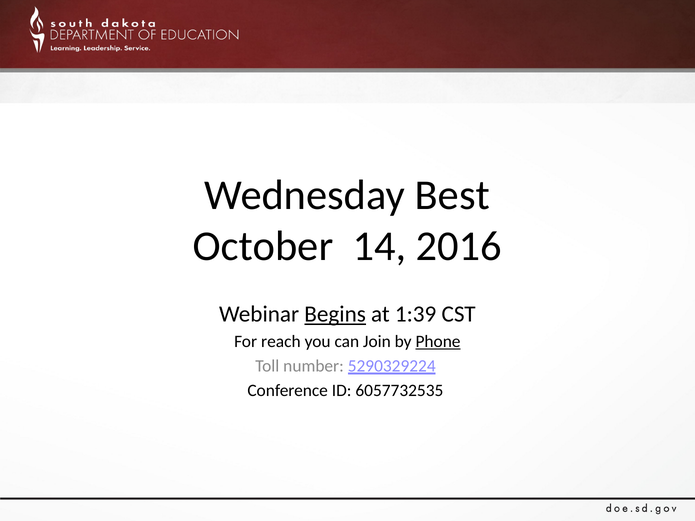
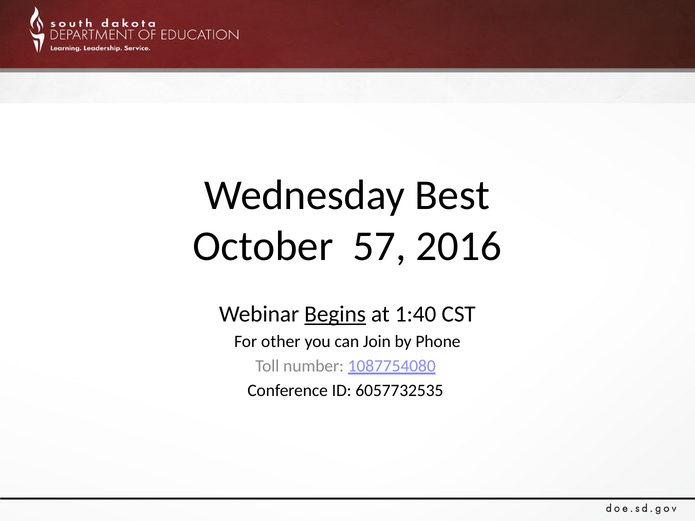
14: 14 -> 57
1:39: 1:39 -> 1:40
reach: reach -> other
Phone underline: present -> none
5290329224: 5290329224 -> 1087754080
